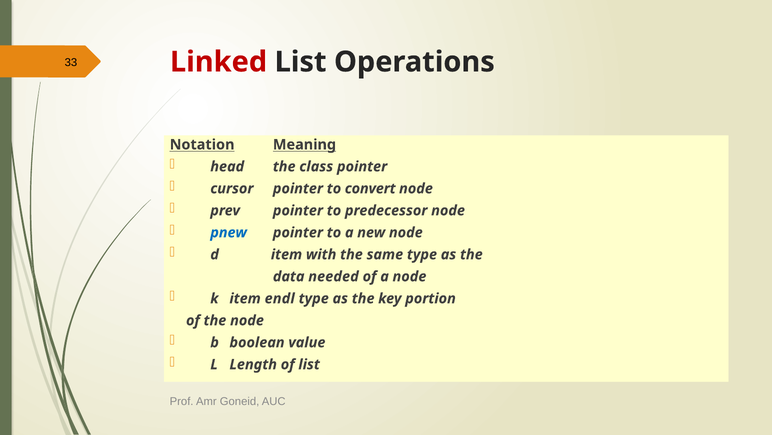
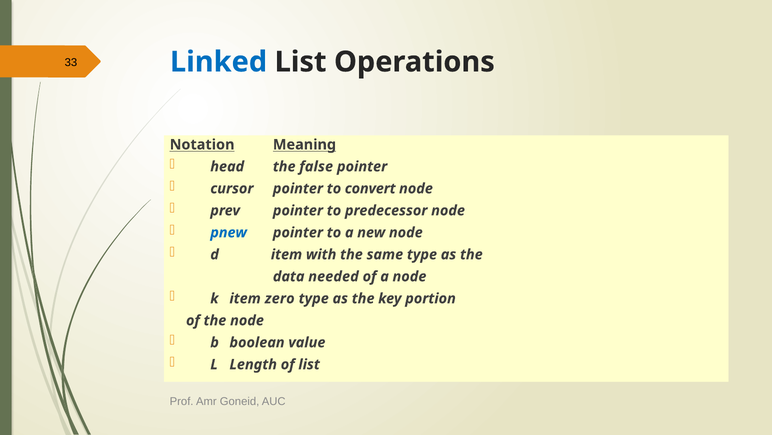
Linked colour: red -> blue
class: class -> false
endl: endl -> zero
